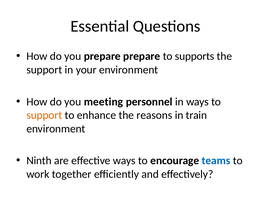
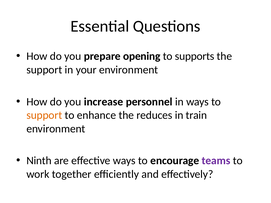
prepare prepare: prepare -> opening
meeting: meeting -> increase
reasons: reasons -> reduces
teams colour: blue -> purple
